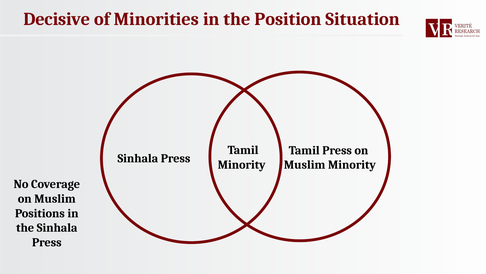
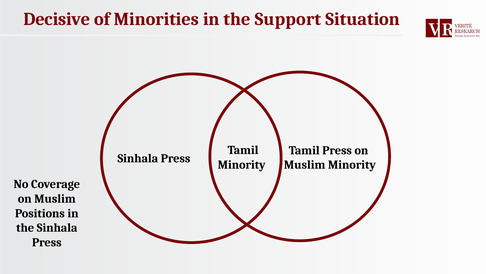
Position: Position -> Support
